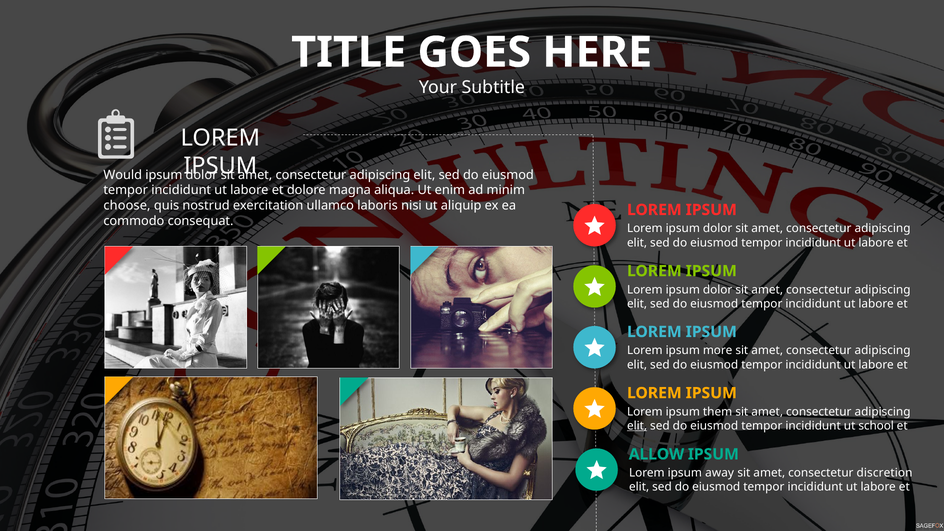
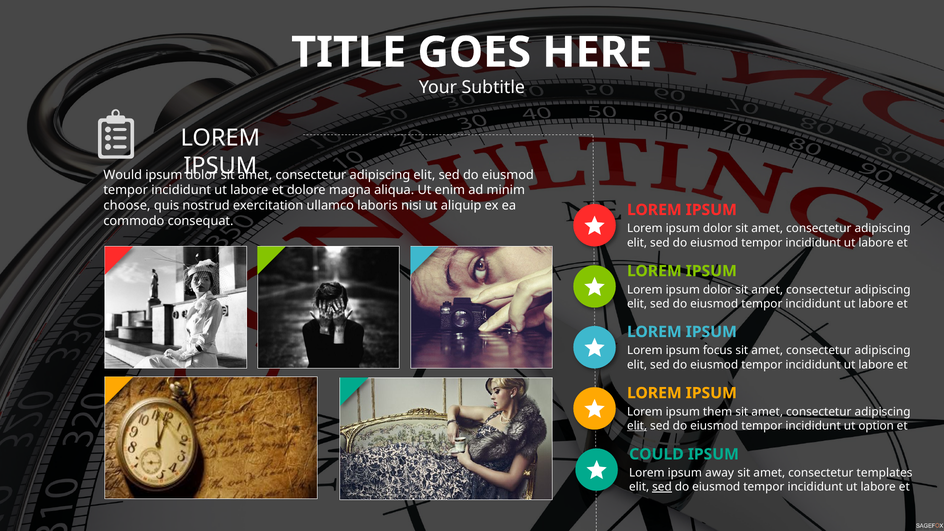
more: more -> focus
school: school -> option
ALLOW: ALLOW -> COULD
discretion: discretion -> templates
sed at (662, 487) underline: none -> present
